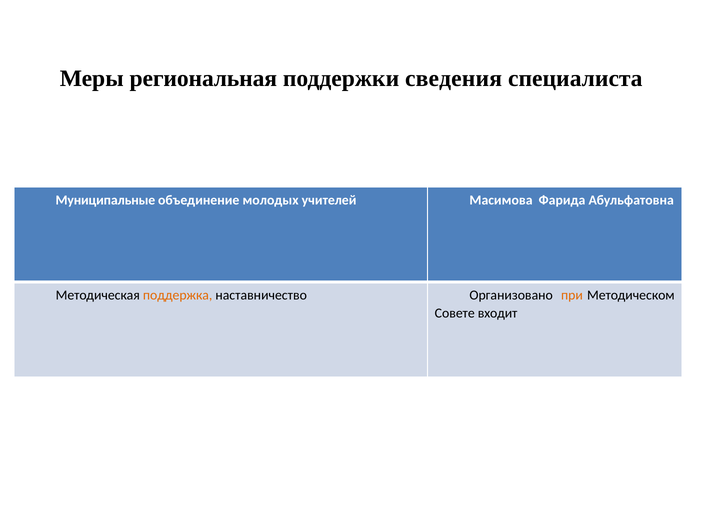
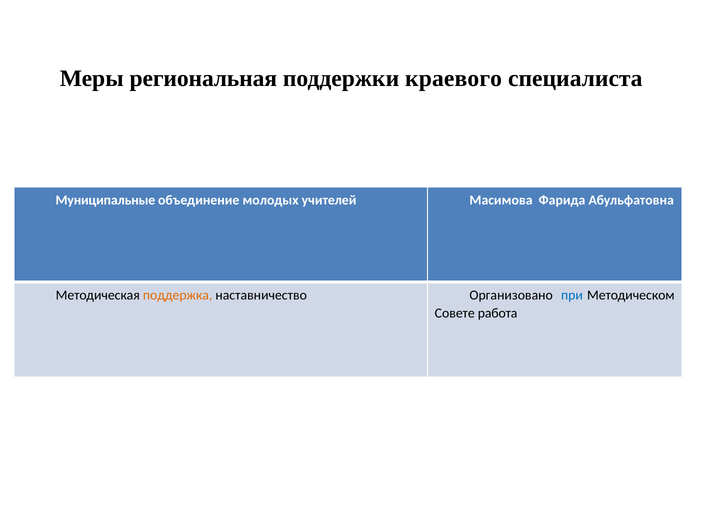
сведения: сведения -> краевого
при colour: orange -> blue
входит: входит -> работа
